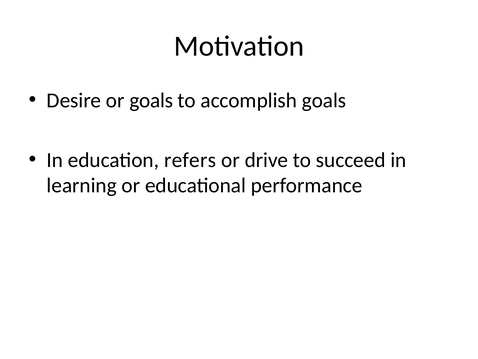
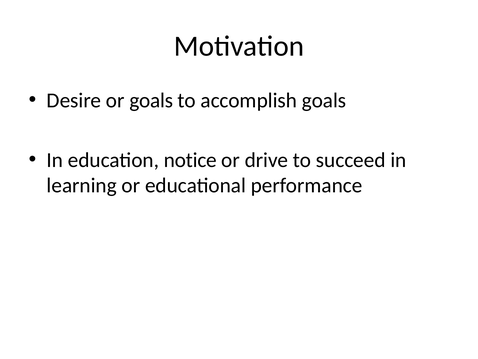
refers: refers -> notice
